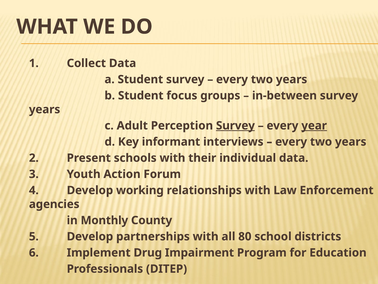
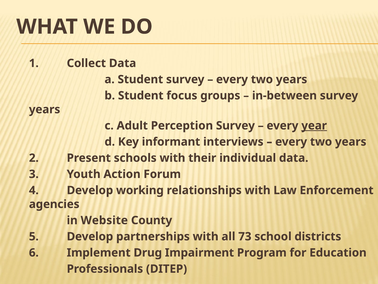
Survey at (235, 125) underline: present -> none
Monthly: Monthly -> Website
80: 80 -> 73
